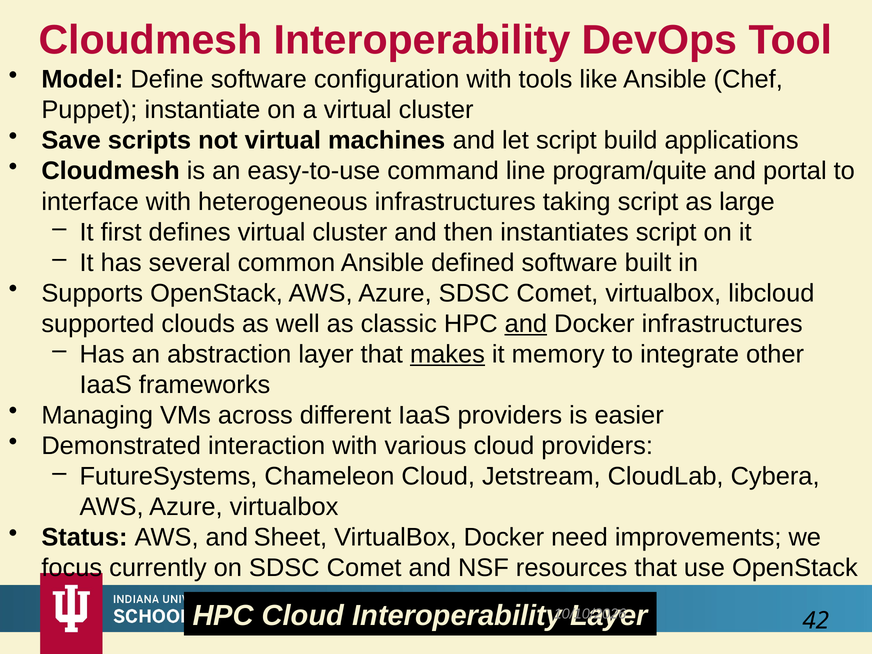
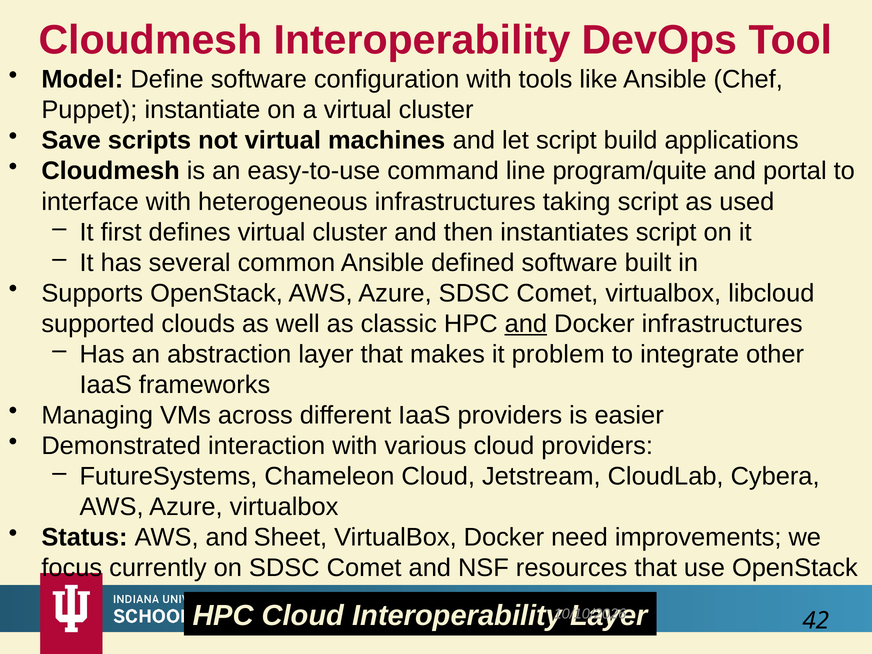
large: large -> used
makes underline: present -> none
memory: memory -> problem
